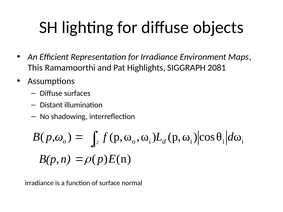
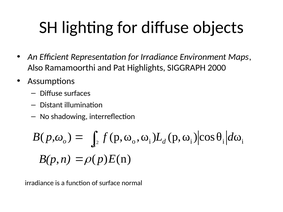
This: This -> Also
2081: 2081 -> 2000
